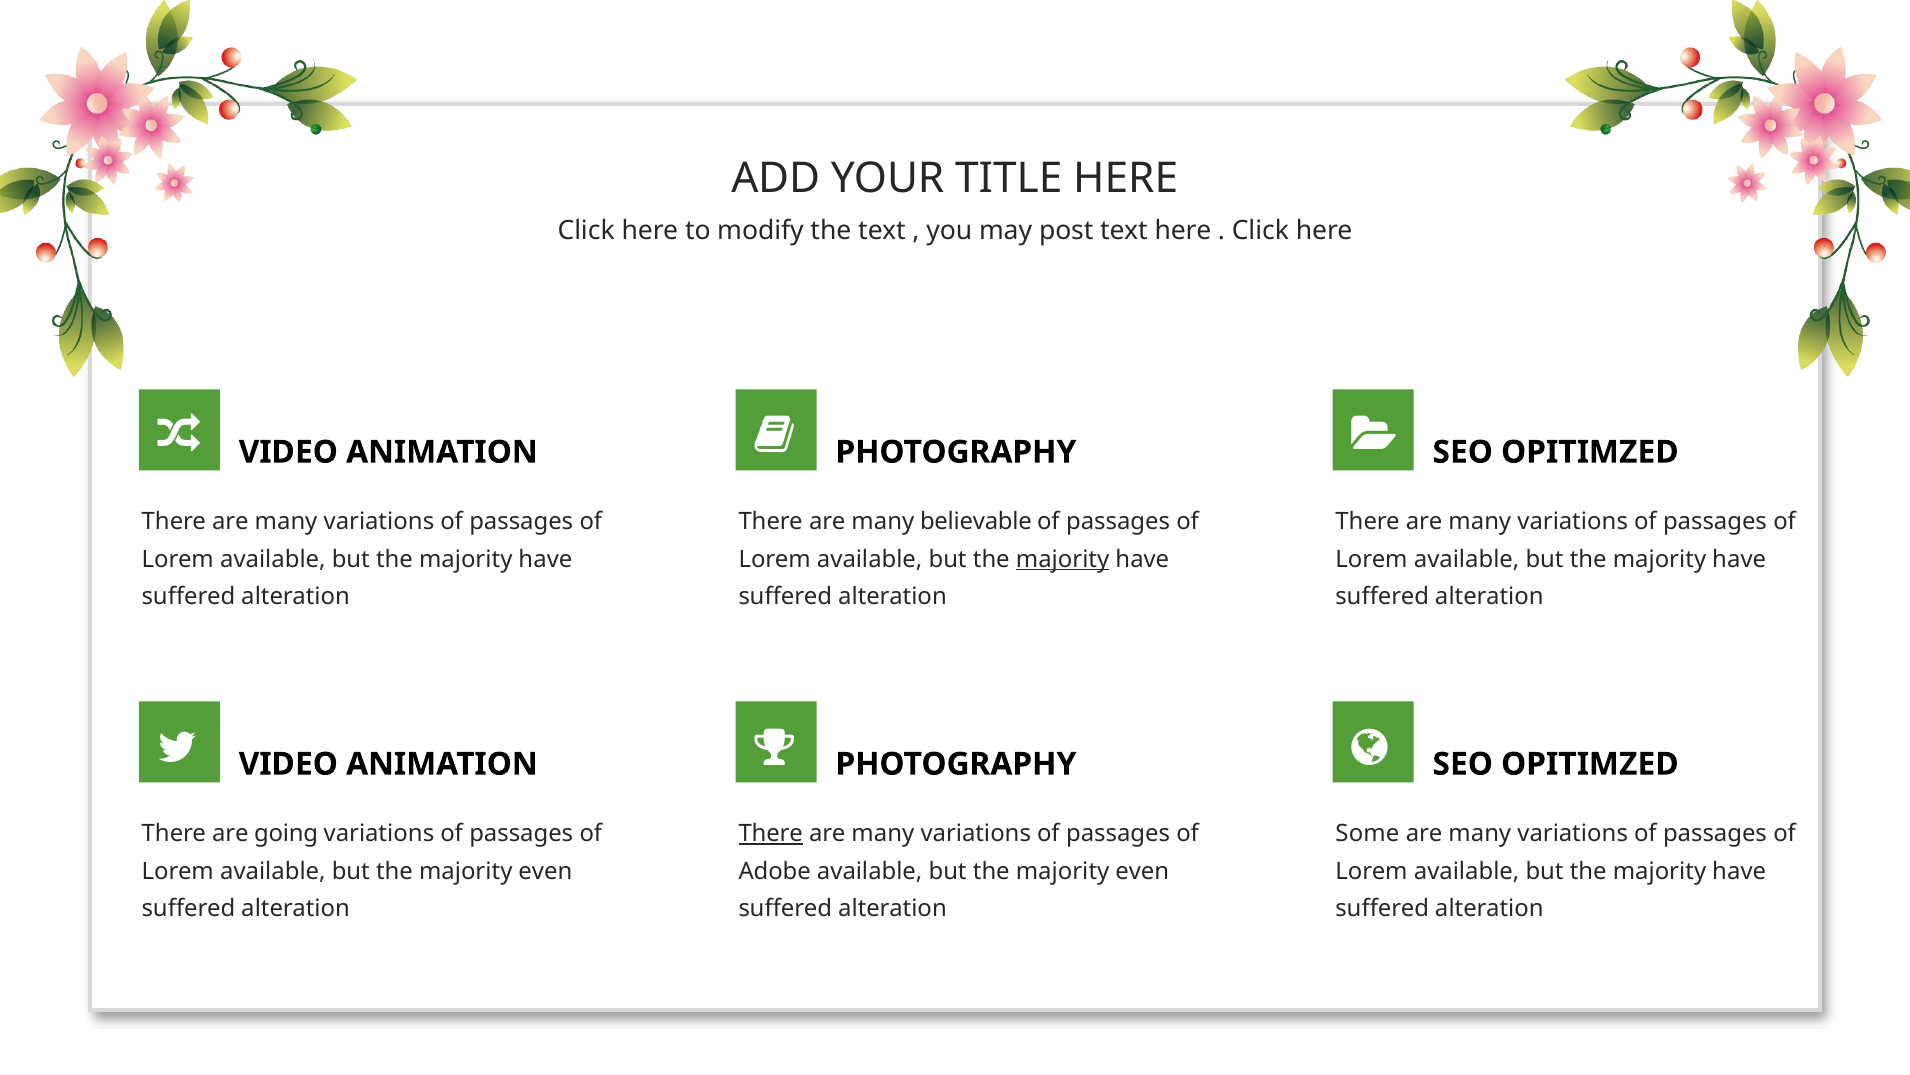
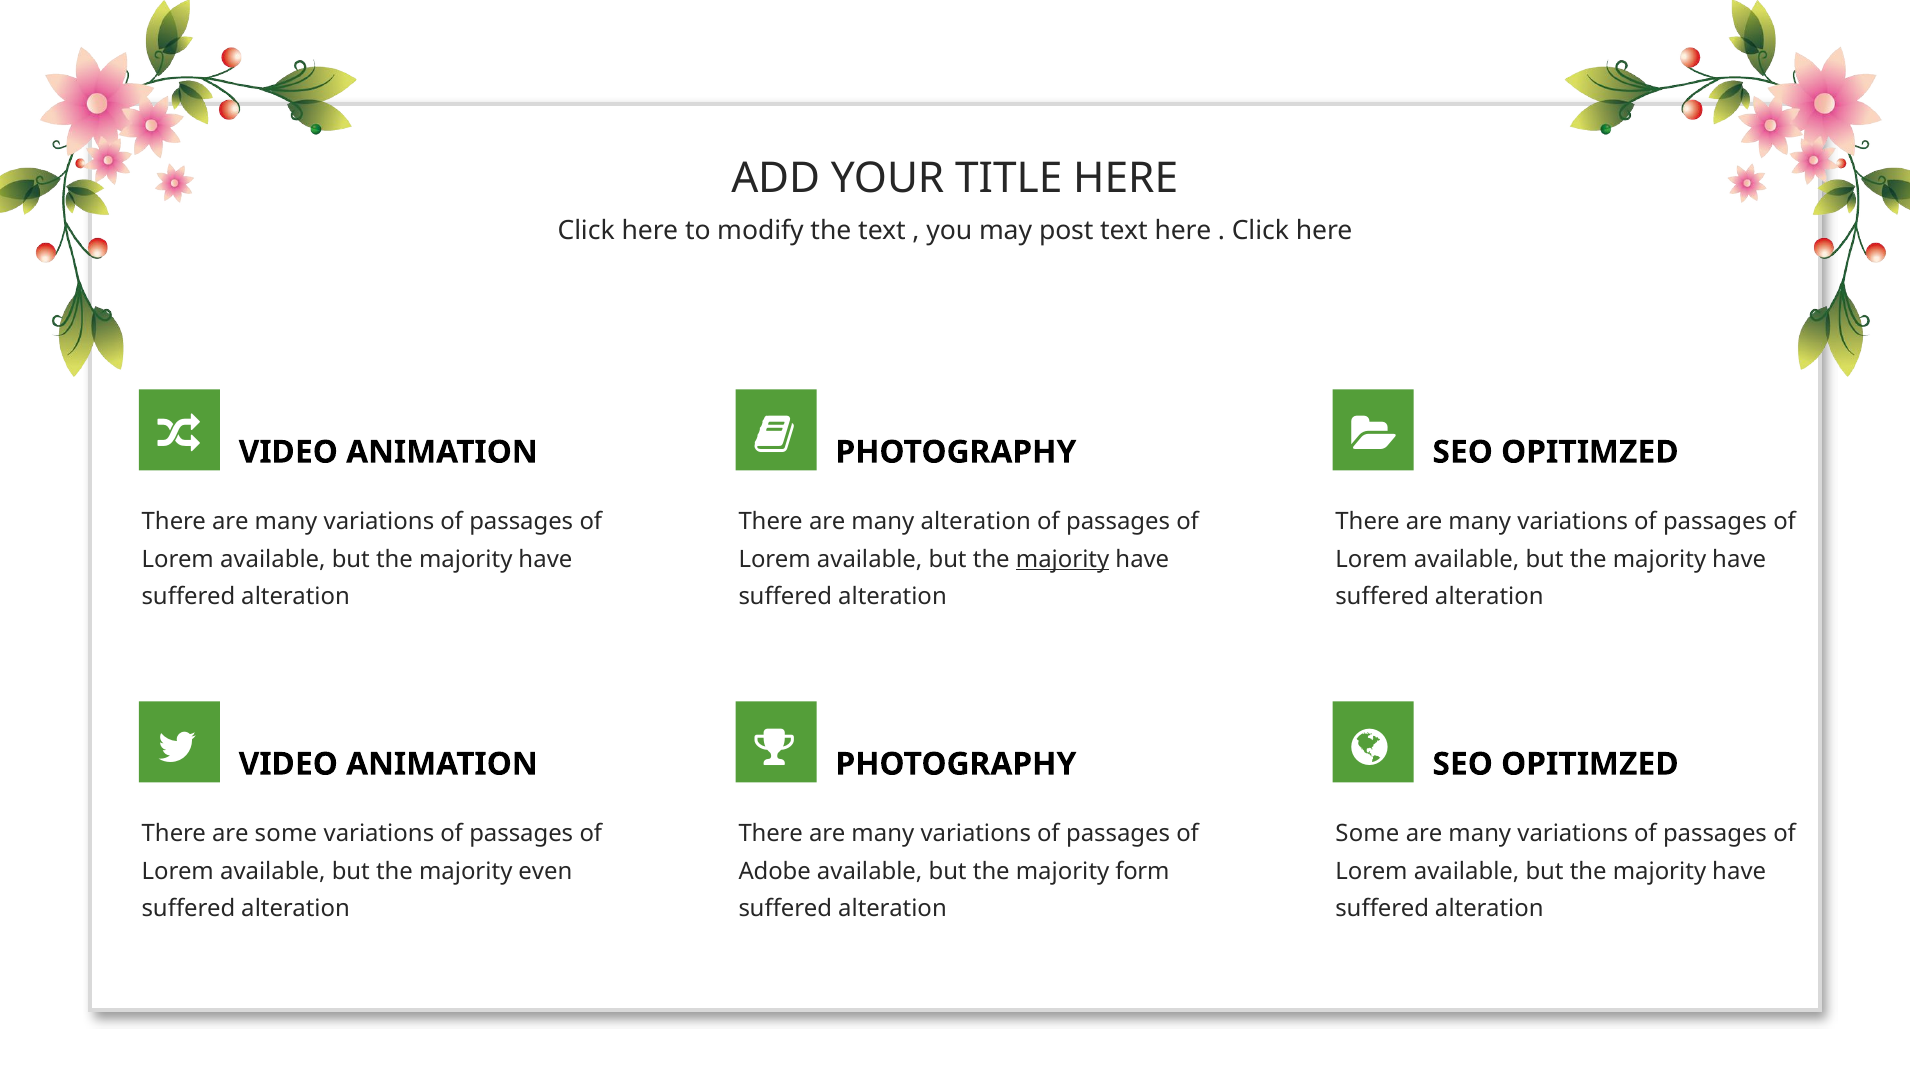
many believable: believable -> alteration
are going: going -> some
There at (771, 833) underline: present -> none
even at (1142, 871): even -> form
